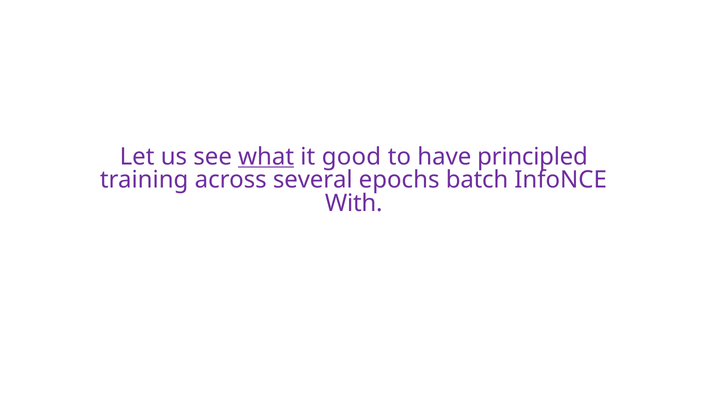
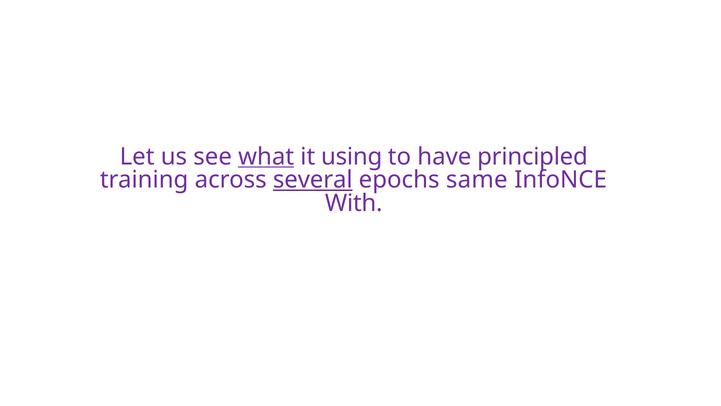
good: good -> using
several underline: none -> present
batch: batch -> same
